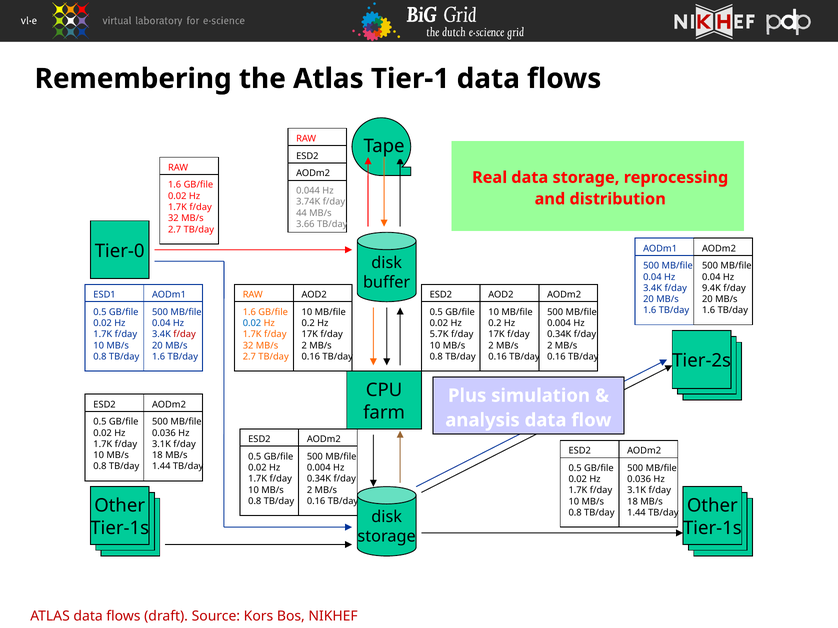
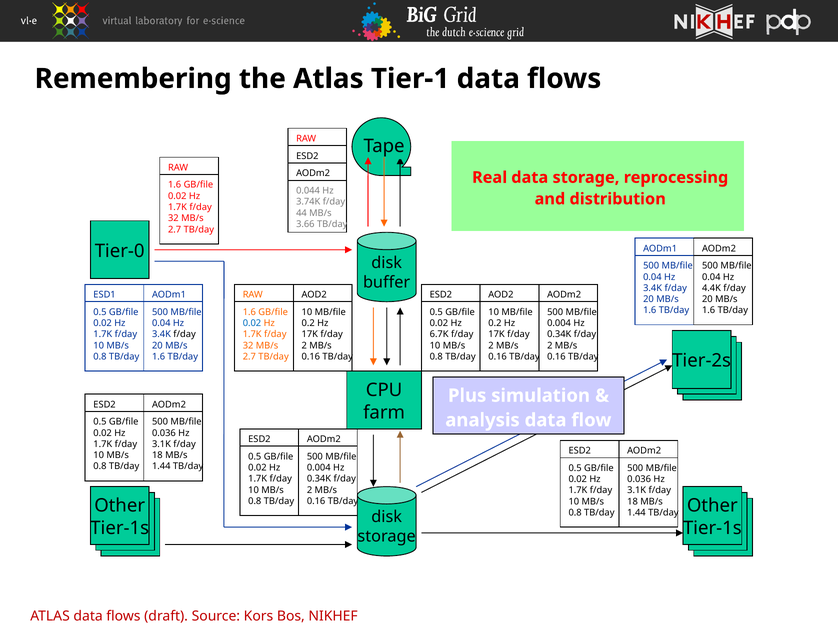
9.4K: 9.4K -> 4.4K
f/day at (185, 335) colour: red -> black
5.7K: 5.7K -> 6.7K
